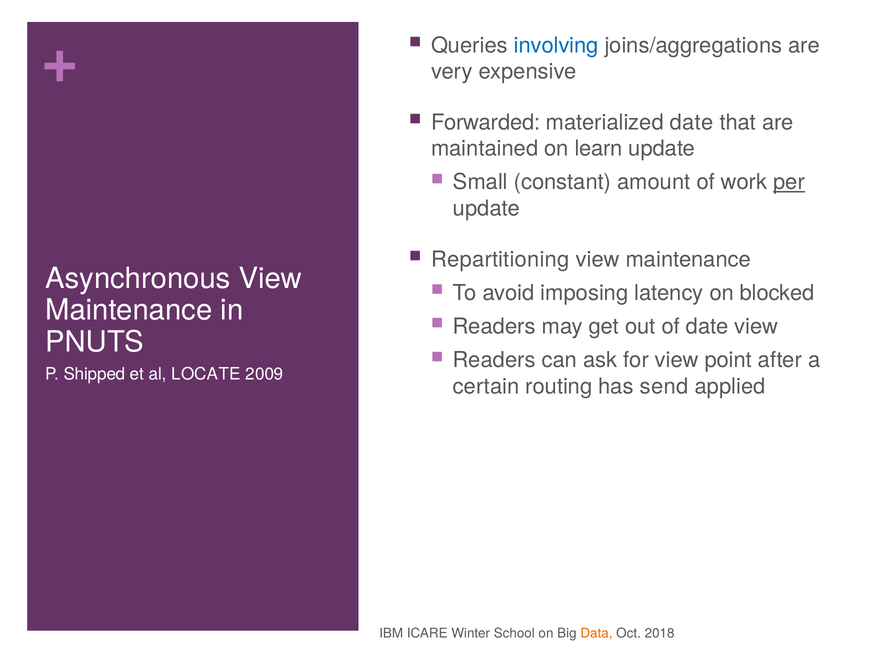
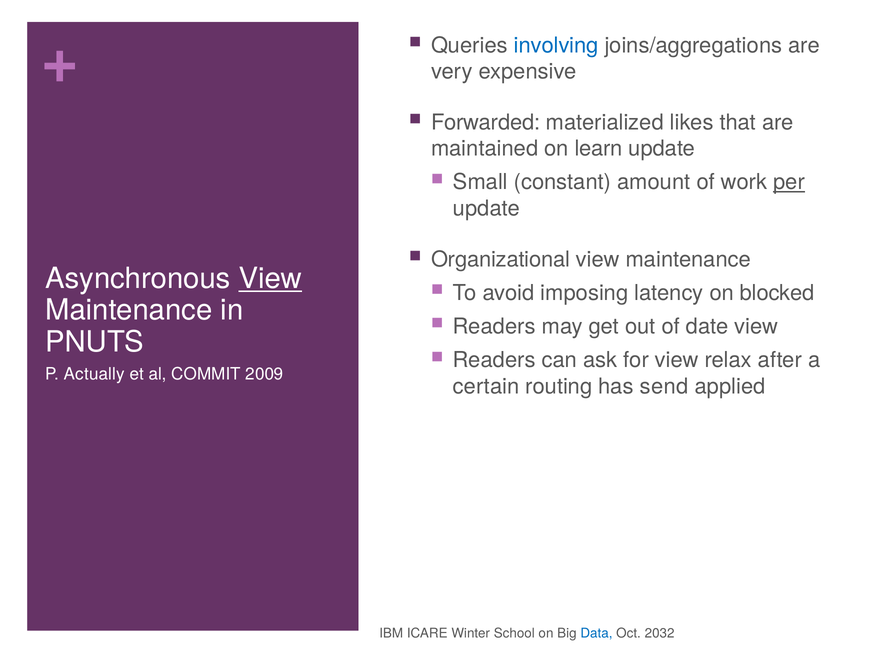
materialized date: date -> likes
Repartitioning: Repartitioning -> Organizational
View at (270, 279) underline: none -> present
point: point -> relax
Shipped: Shipped -> Actually
LOCATE: LOCATE -> COMMIT
Data colour: orange -> blue
2018: 2018 -> 2032
